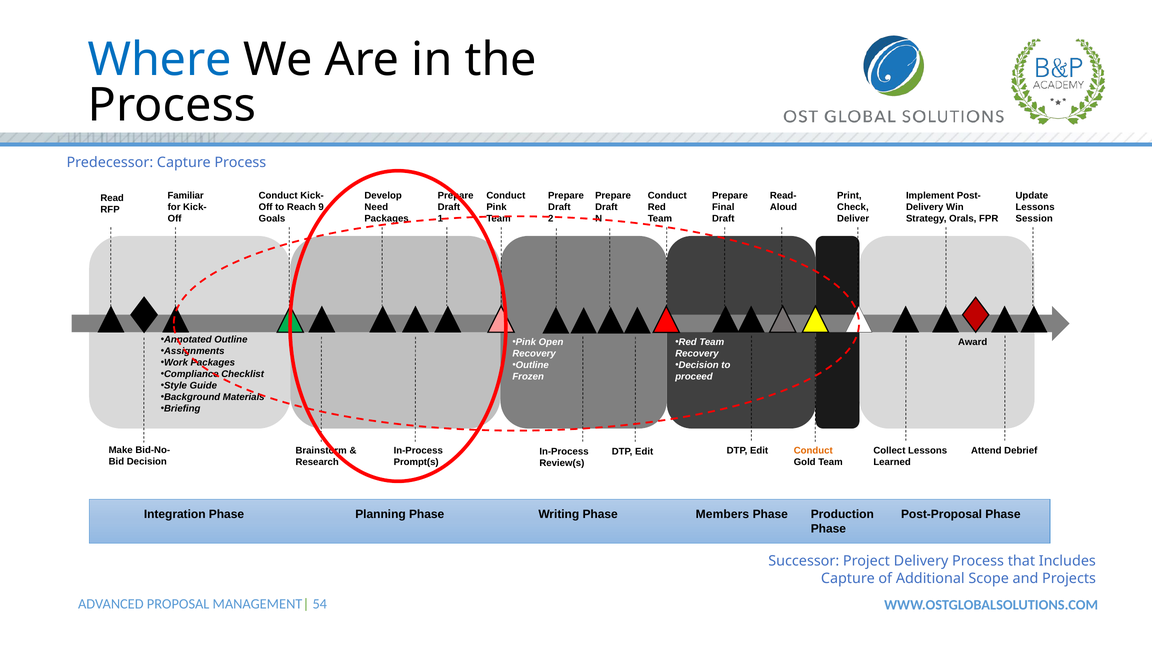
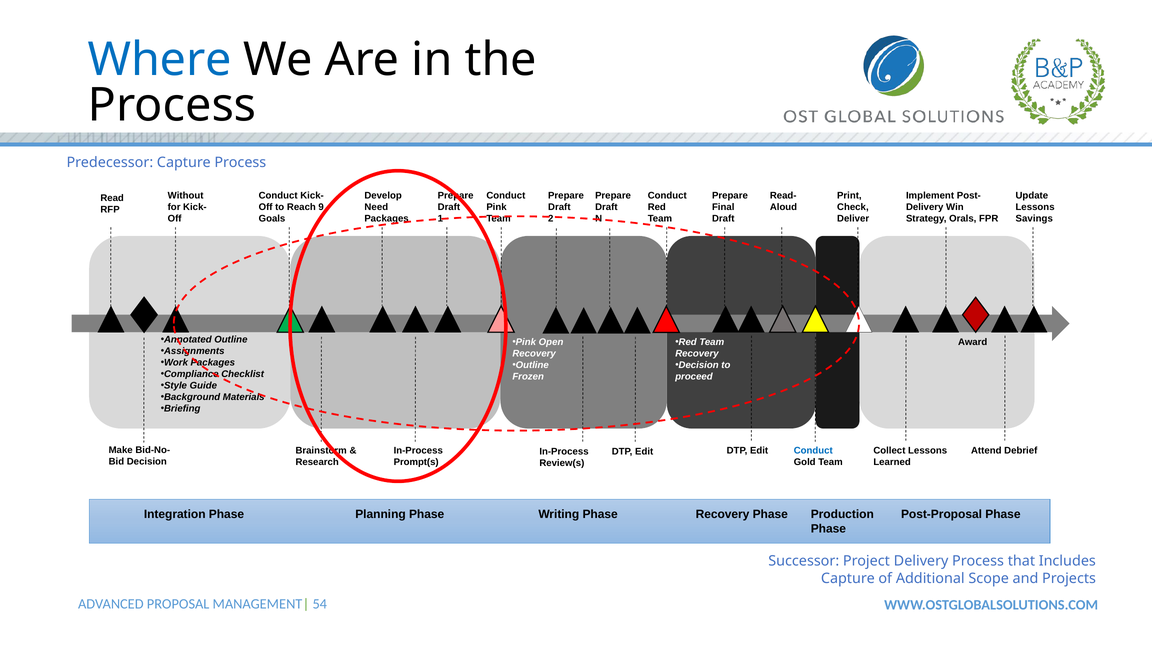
Familiar: Familiar -> Without
Session: Session -> Savings
Conduct at (813, 450) colour: orange -> blue
Phase Members: Members -> Recovery
